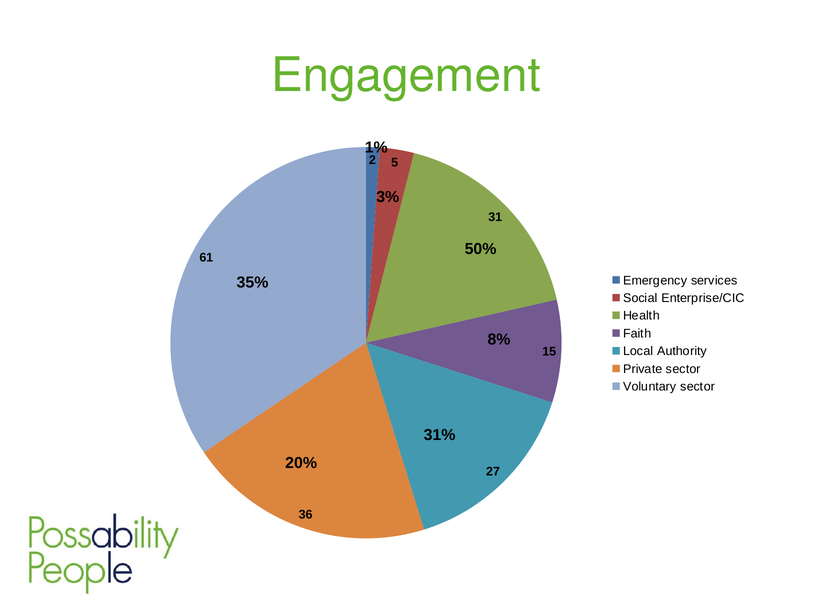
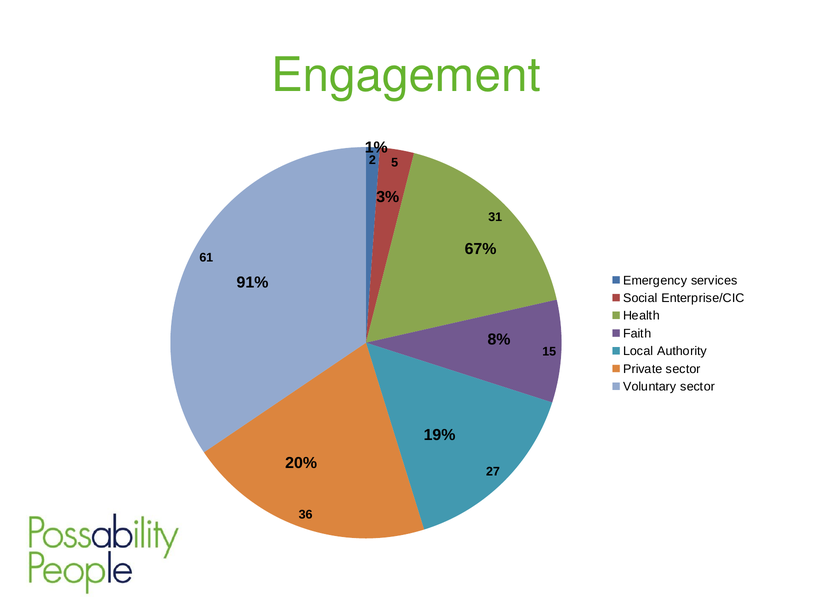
50%: 50% -> 67%
35%: 35% -> 91%
31%: 31% -> 19%
